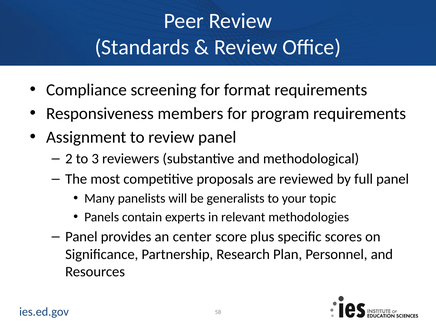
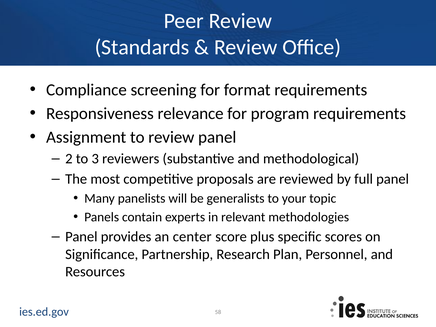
members: members -> relevance
